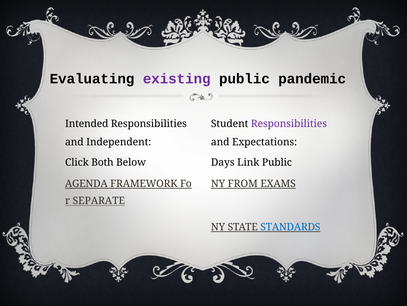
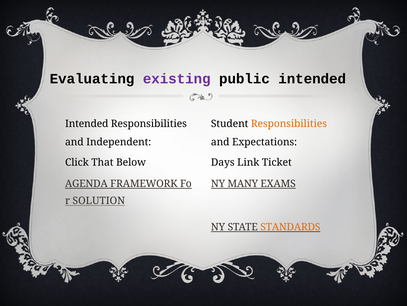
public pandemic: pandemic -> intended
Responsibilities at (289, 123) colour: purple -> orange
Both: Both -> That
Link Public: Public -> Ticket
FROM: FROM -> MANY
SEPARATE: SEPARATE -> SOLUTION
STANDARDS colour: blue -> orange
